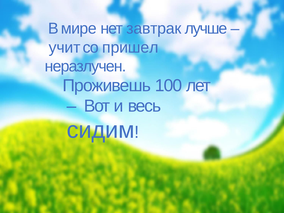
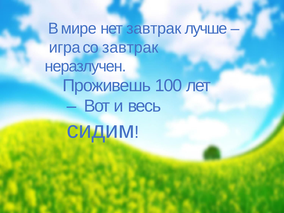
учит: учит -> игра
со пришел: пришел -> завтрак
